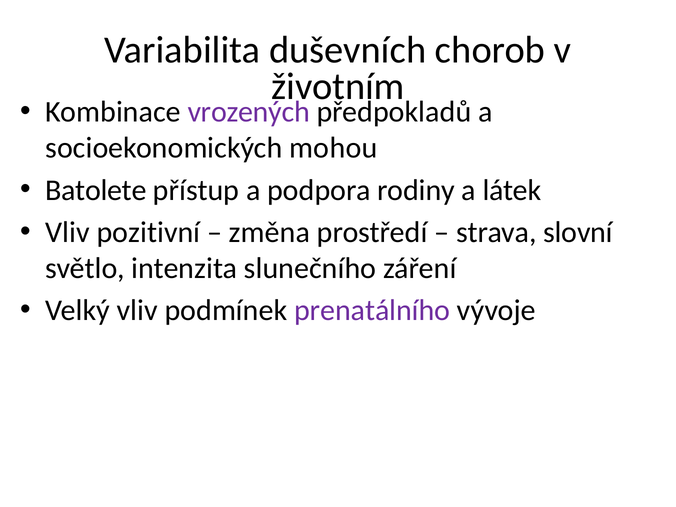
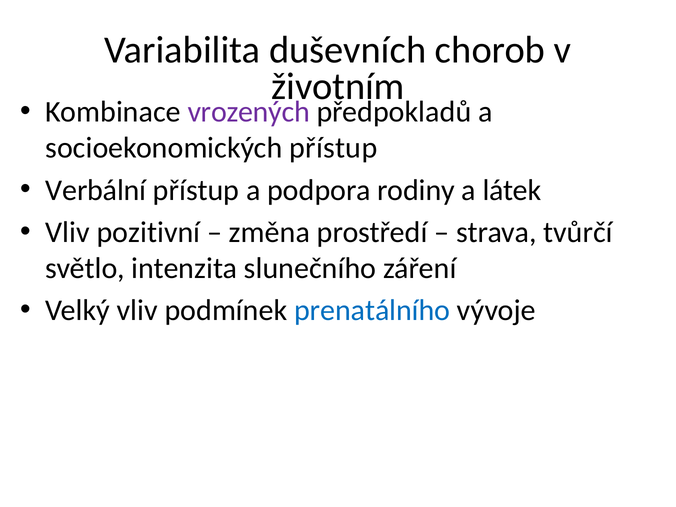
socioekonomických mohou: mohou -> přístup
Batolete: Batolete -> Verbální
slovní: slovní -> tvůrčí
prenatálního colour: purple -> blue
